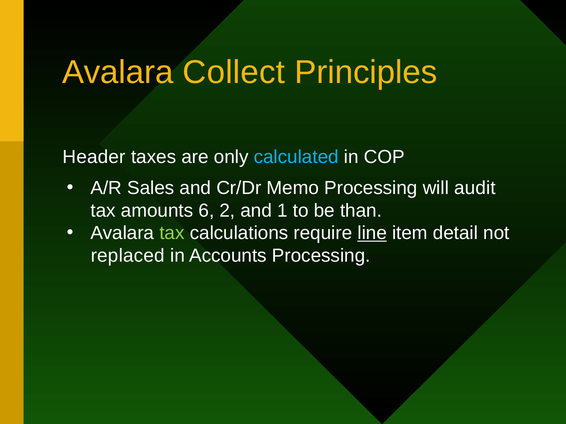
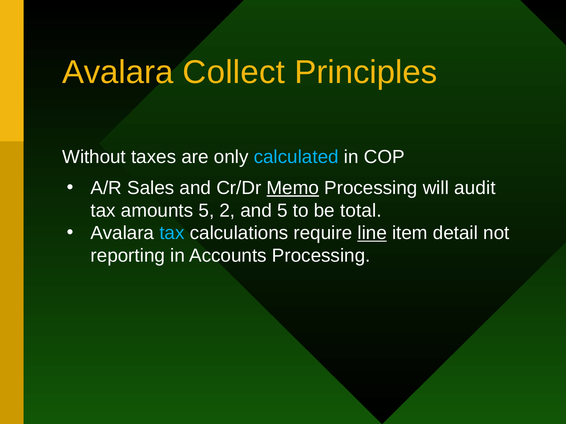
Header: Header -> Without
Memo underline: none -> present
amounts 6: 6 -> 5
and 1: 1 -> 5
than: than -> total
tax at (172, 233) colour: light green -> light blue
replaced: replaced -> reporting
